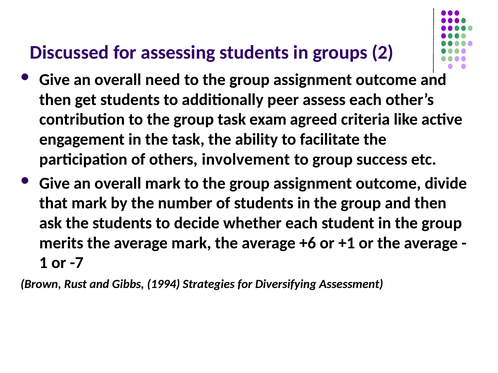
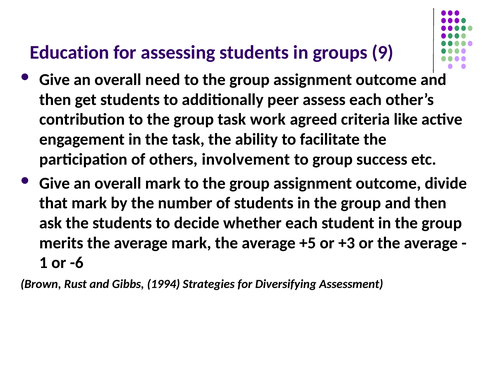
Discussed: Discussed -> Education
2: 2 -> 9
exam: exam -> work
+6: +6 -> +5
+1: +1 -> +3
-7: -7 -> -6
